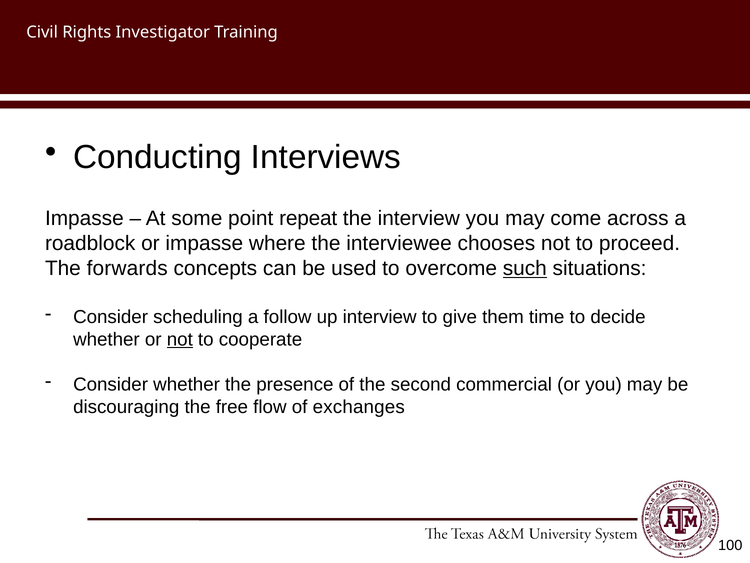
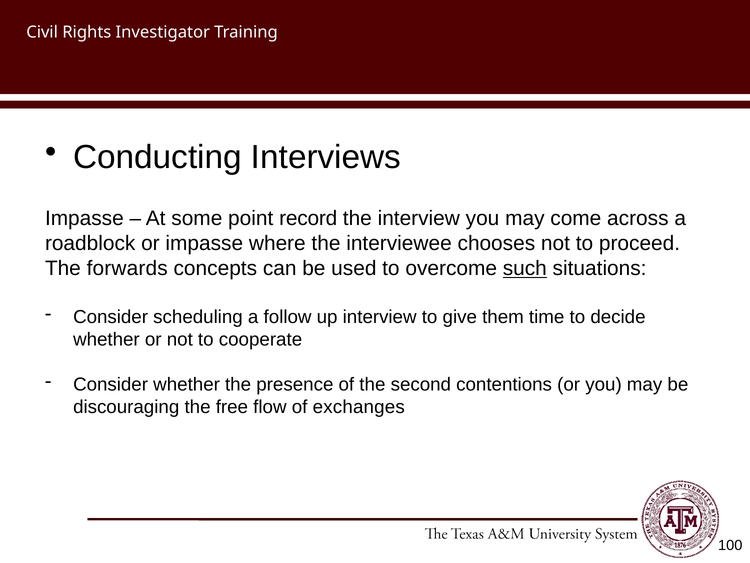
repeat: repeat -> record
not at (180, 339) underline: present -> none
commercial: commercial -> contentions
